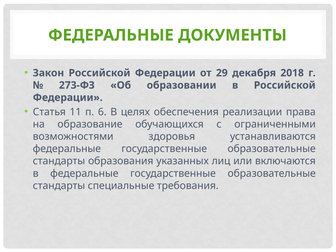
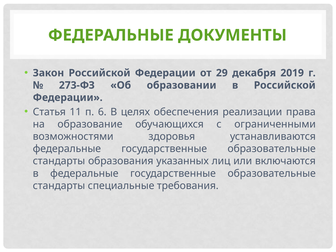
2018: 2018 -> 2019
